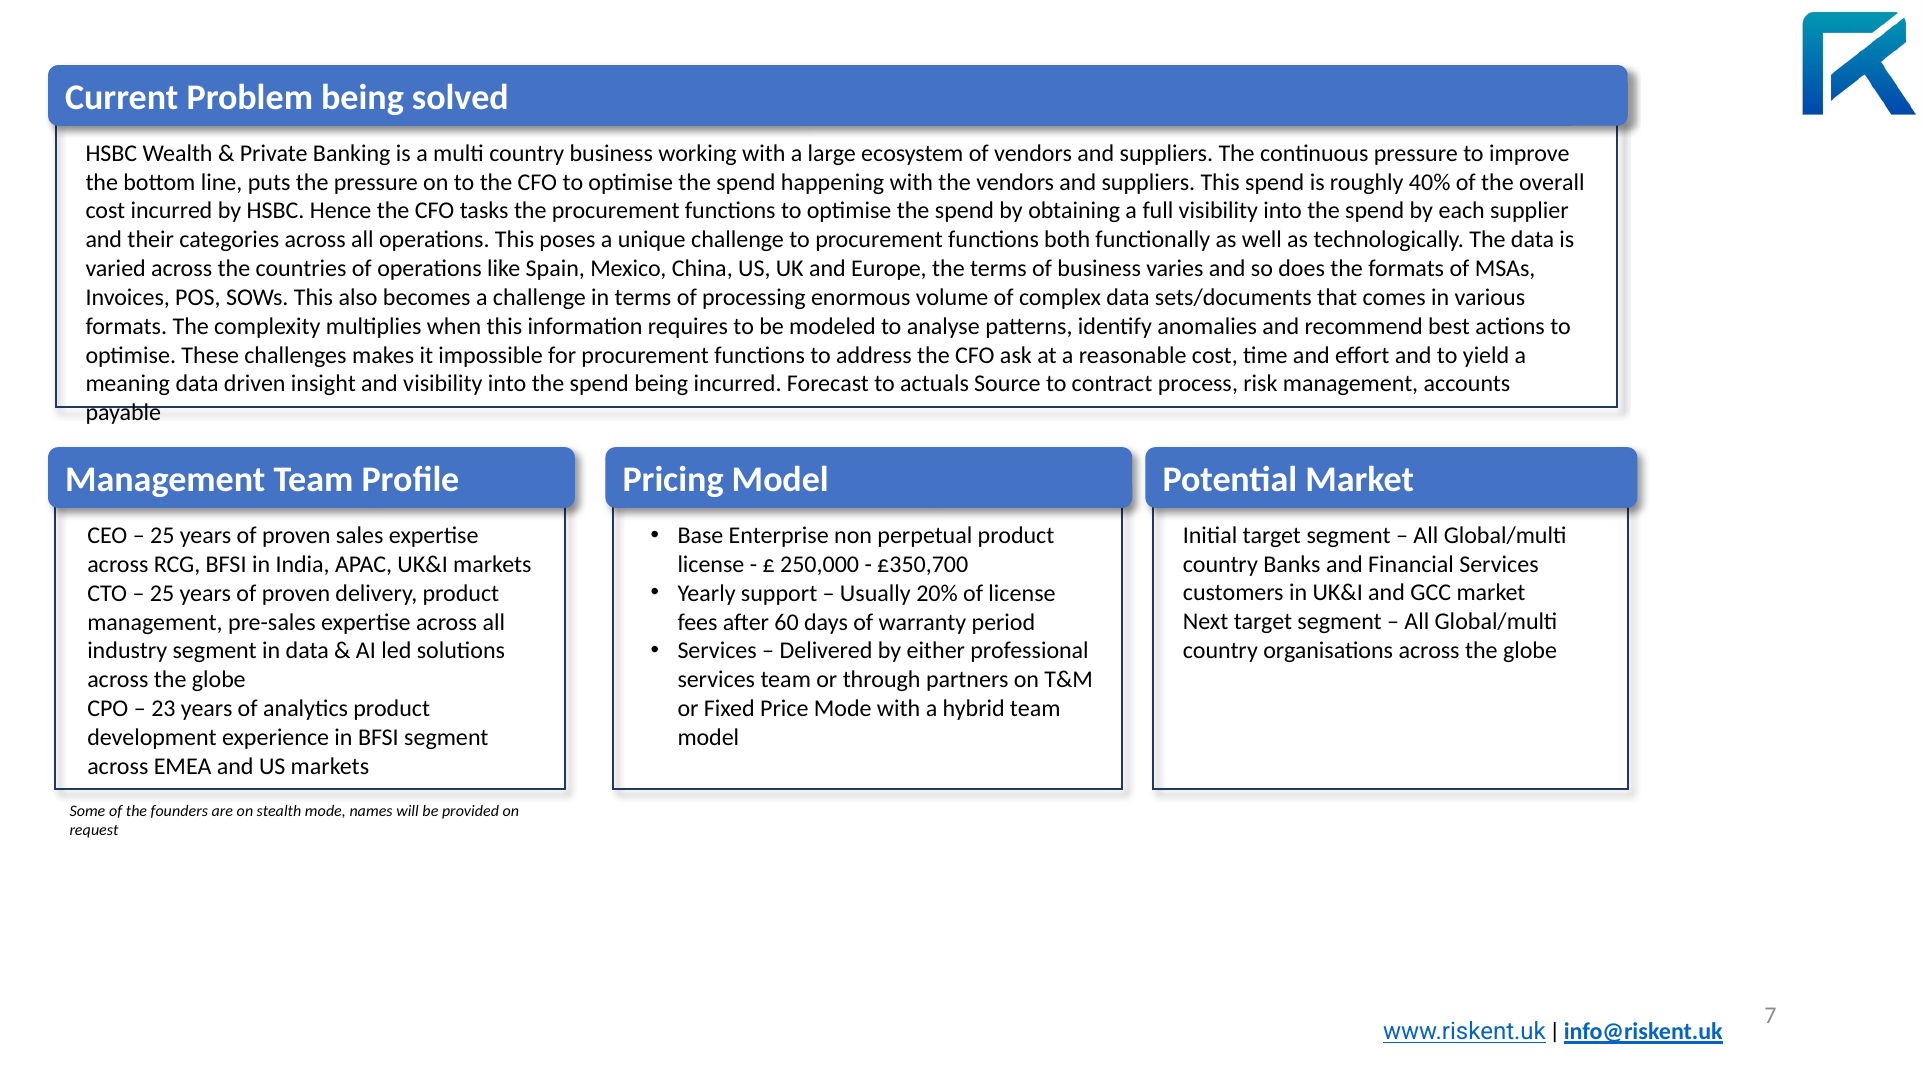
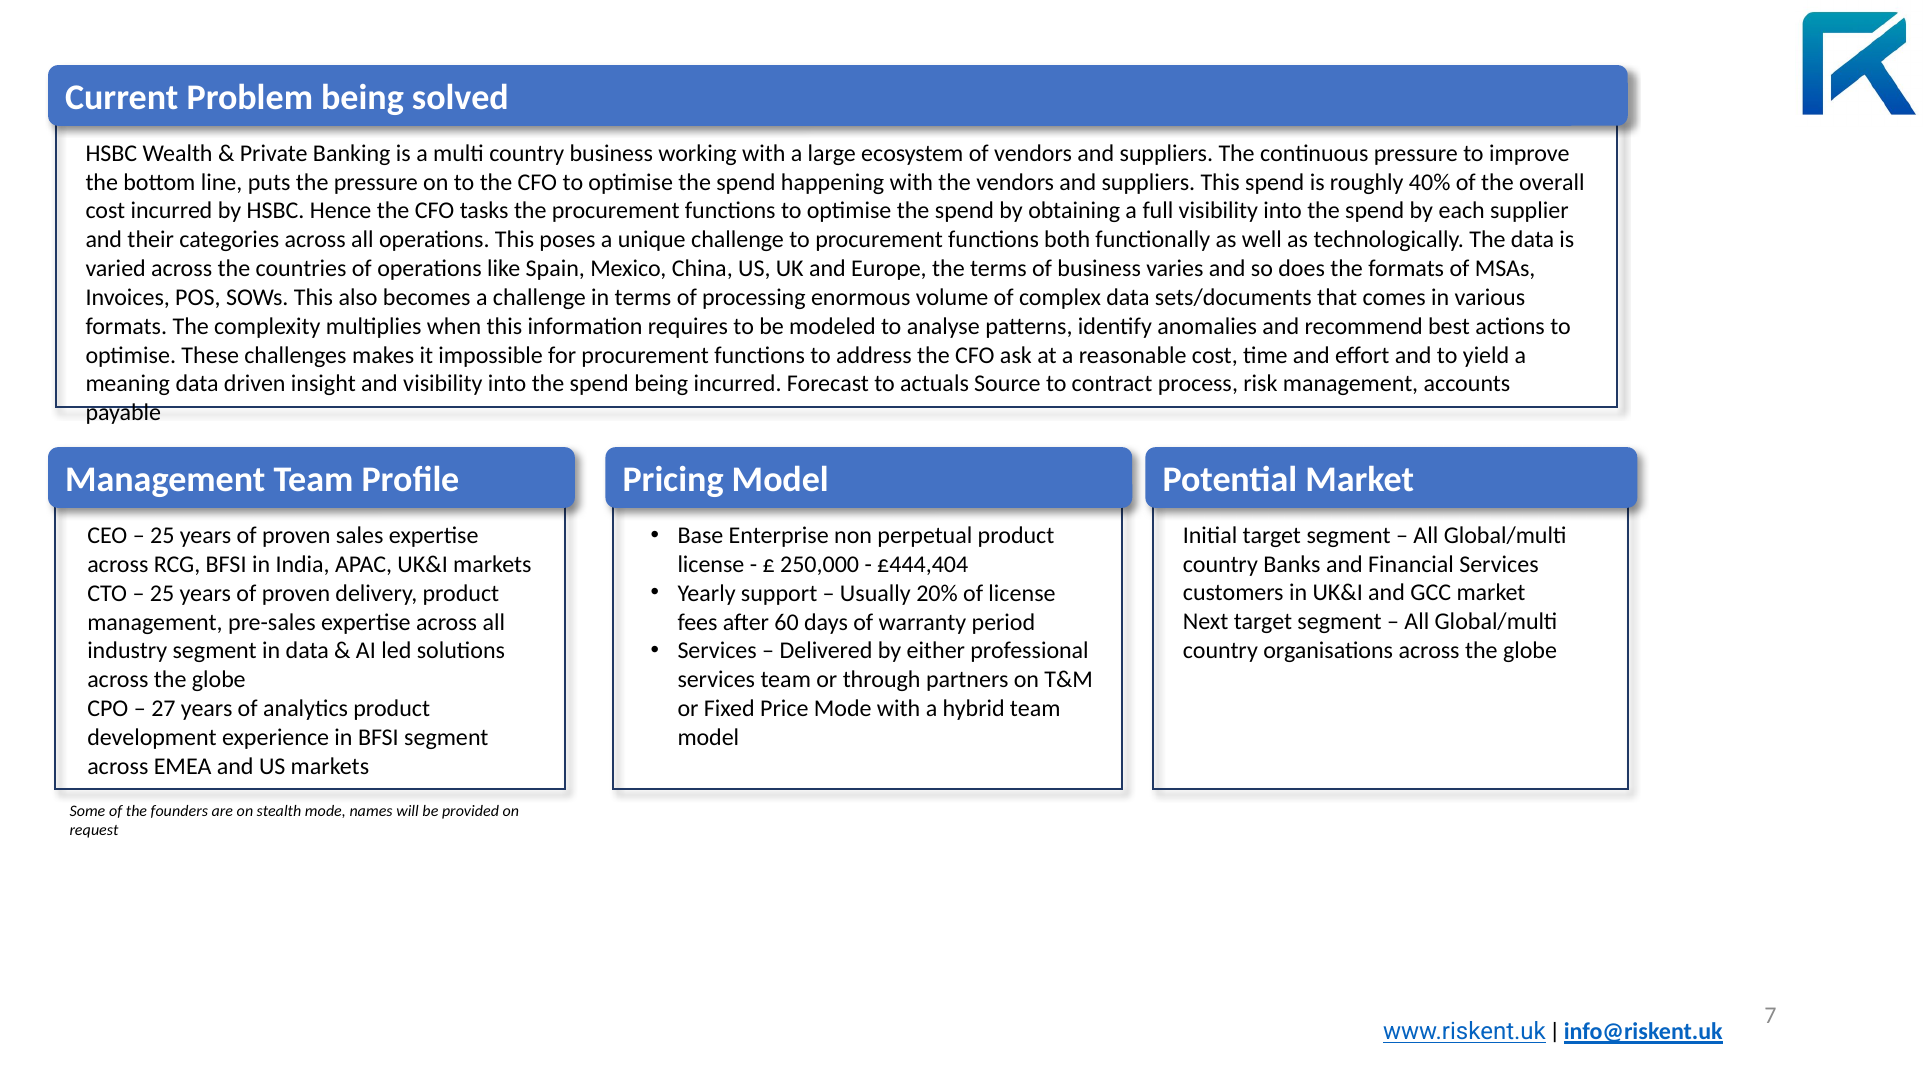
£350,700: £350,700 -> £444,404
23: 23 -> 27
